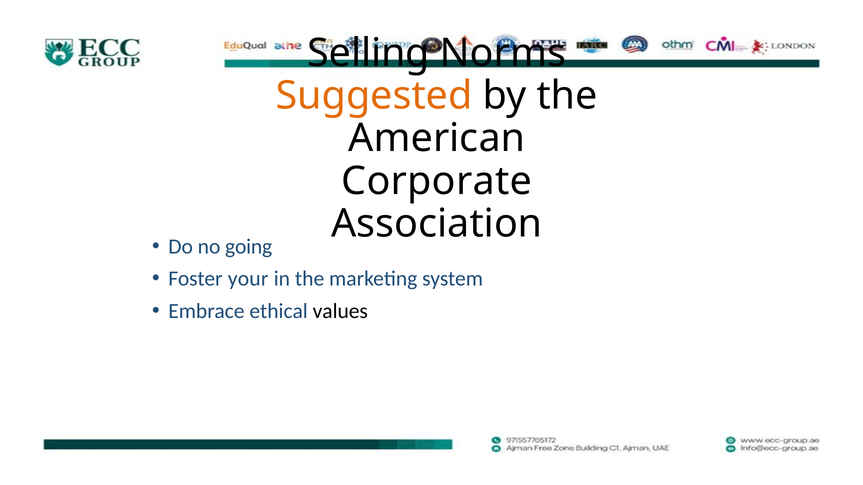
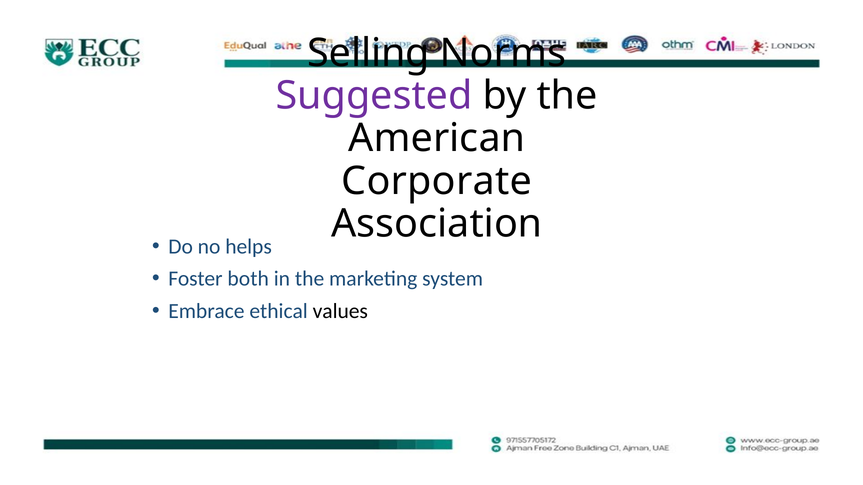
Suggested colour: orange -> purple
going: going -> helps
your: your -> both
